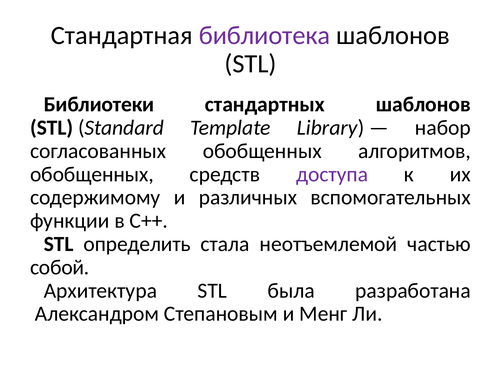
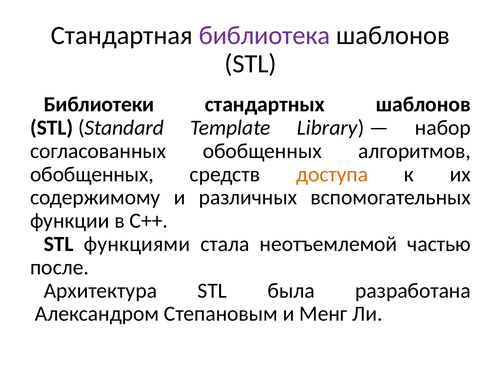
доступа colour: purple -> orange
определить: определить -> функциями
собой: собой -> после
